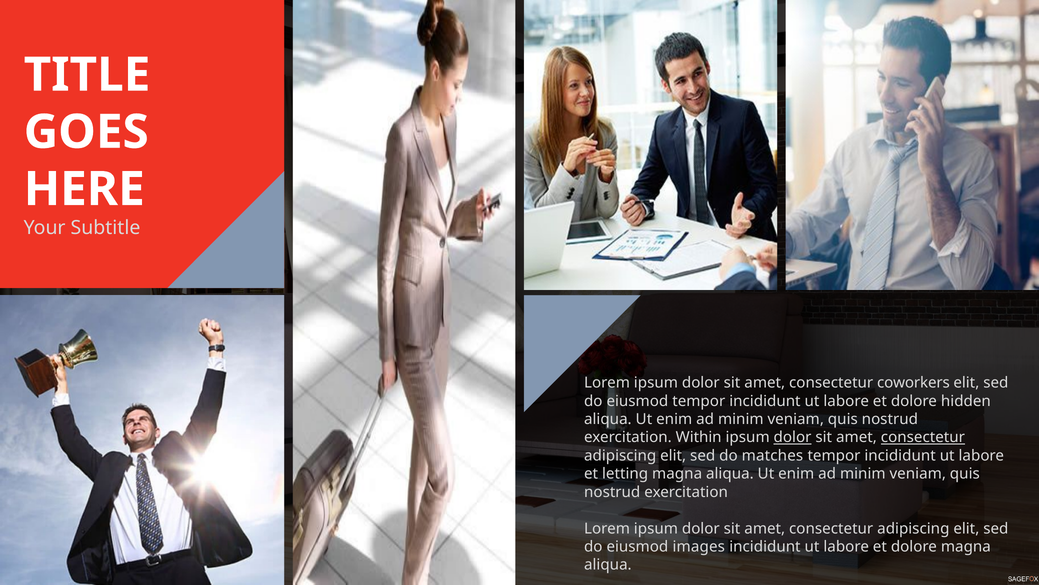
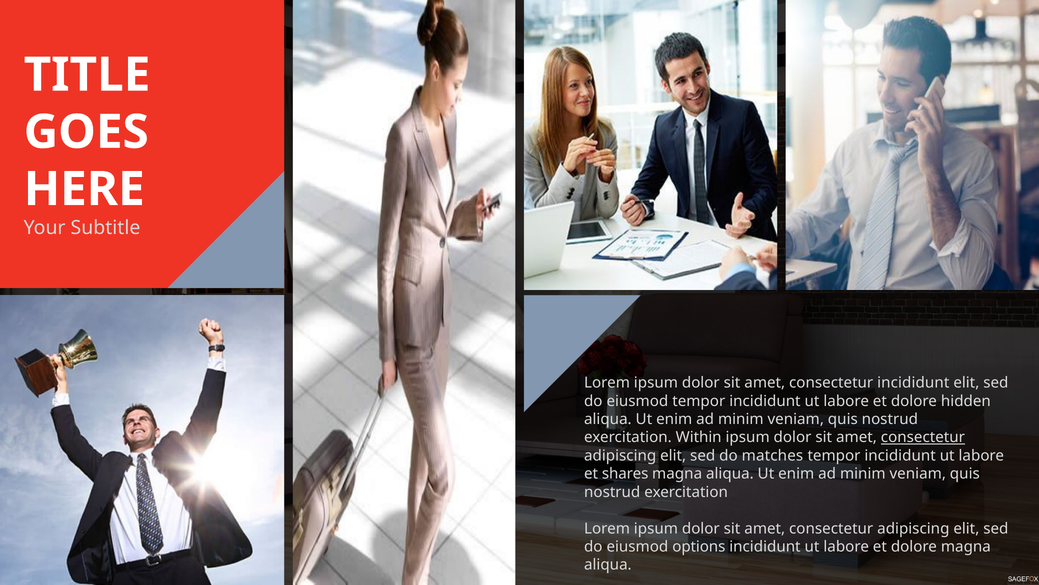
consectetur coworkers: coworkers -> incididunt
dolor at (793, 437) underline: present -> none
letting: letting -> shares
images: images -> options
